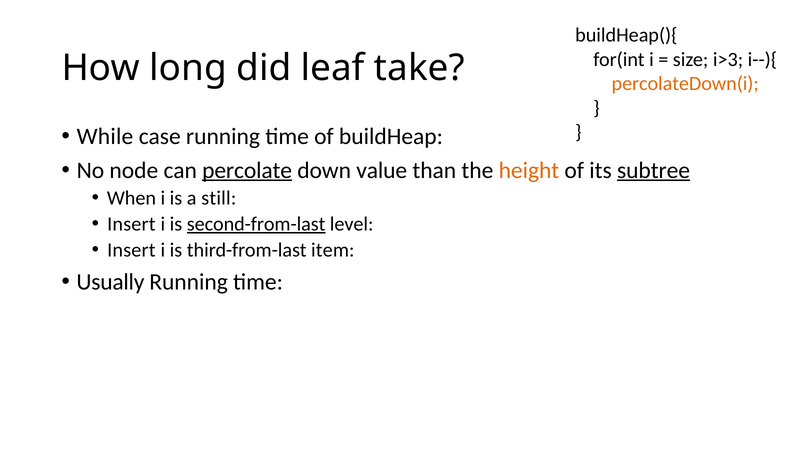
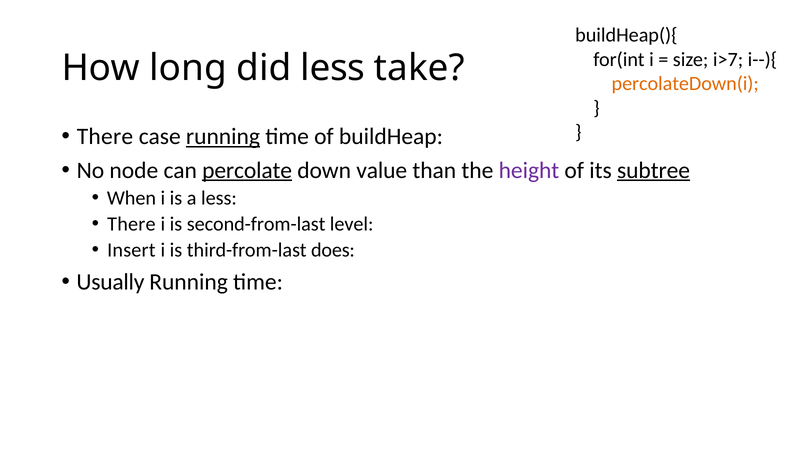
i>3: i>3 -> i>7
did leaf: leaf -> less
While at (105, 136): While -> There
running at (223, 136) underline: none -> present
height colour: orange -> purple
a still: still -> less
Insert at (131, 224): Insert -> There
second-from-last underline: present -> none
item: item -> does
